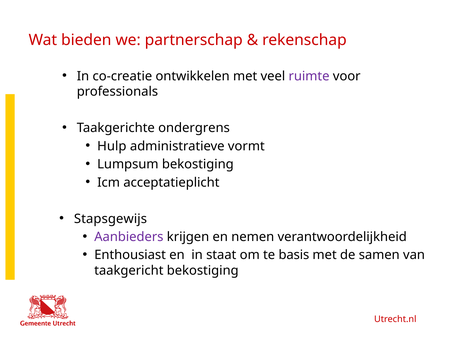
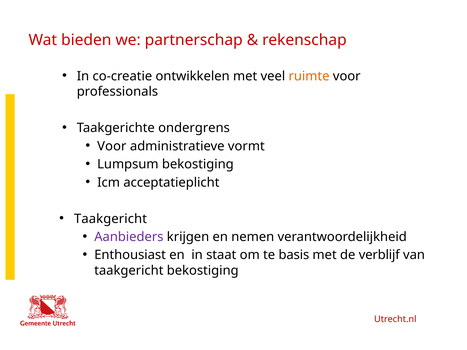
ruimte colour: purple -> orange
Hulp at (112, 146): Hulp -> Voor
Stapsgewijs at (111, 219): Stapsgewijs -> Taakgericht
samen: samen -> verblijf
